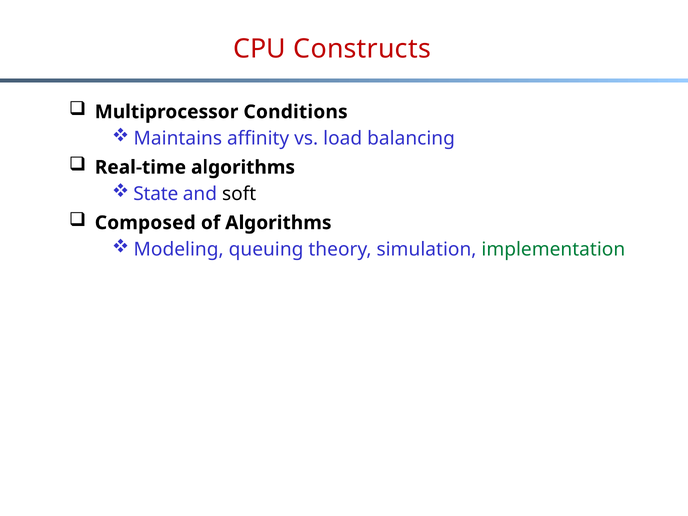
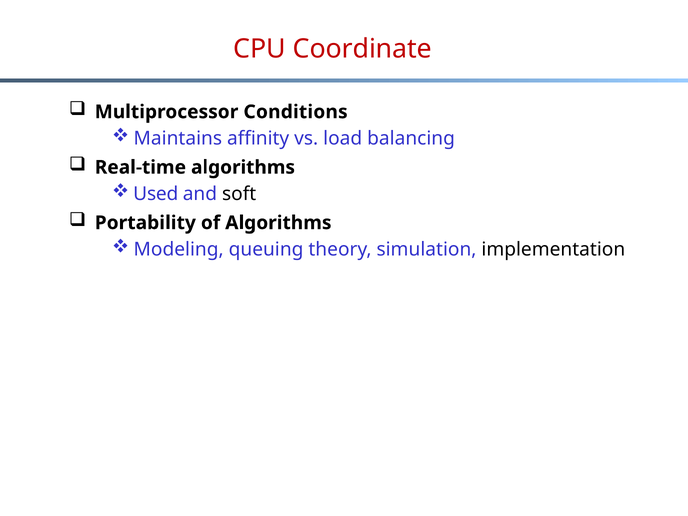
Constructs: Constructs -> Coordinate
State: State -> Used
Composed: Composed -> Portability
implementation colour: green -> black
